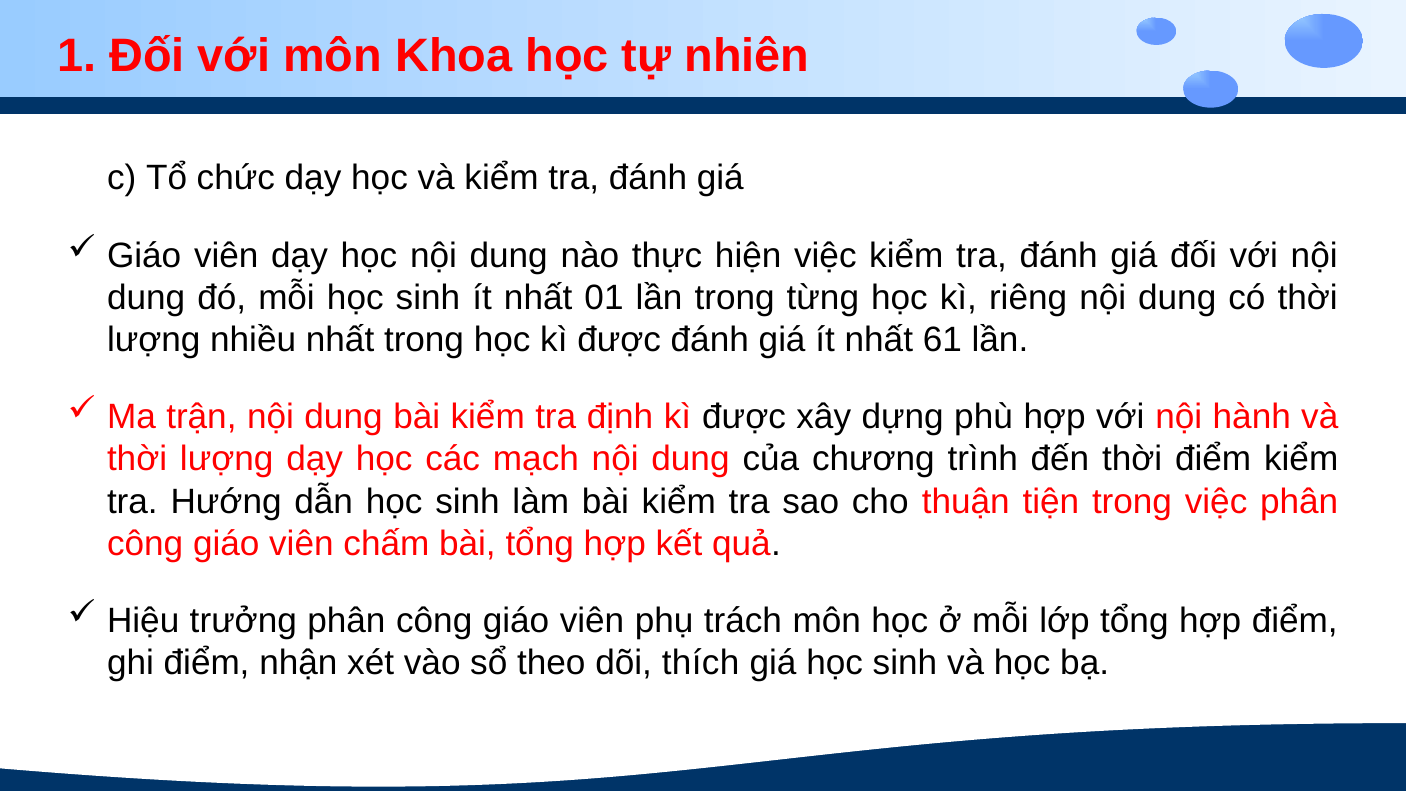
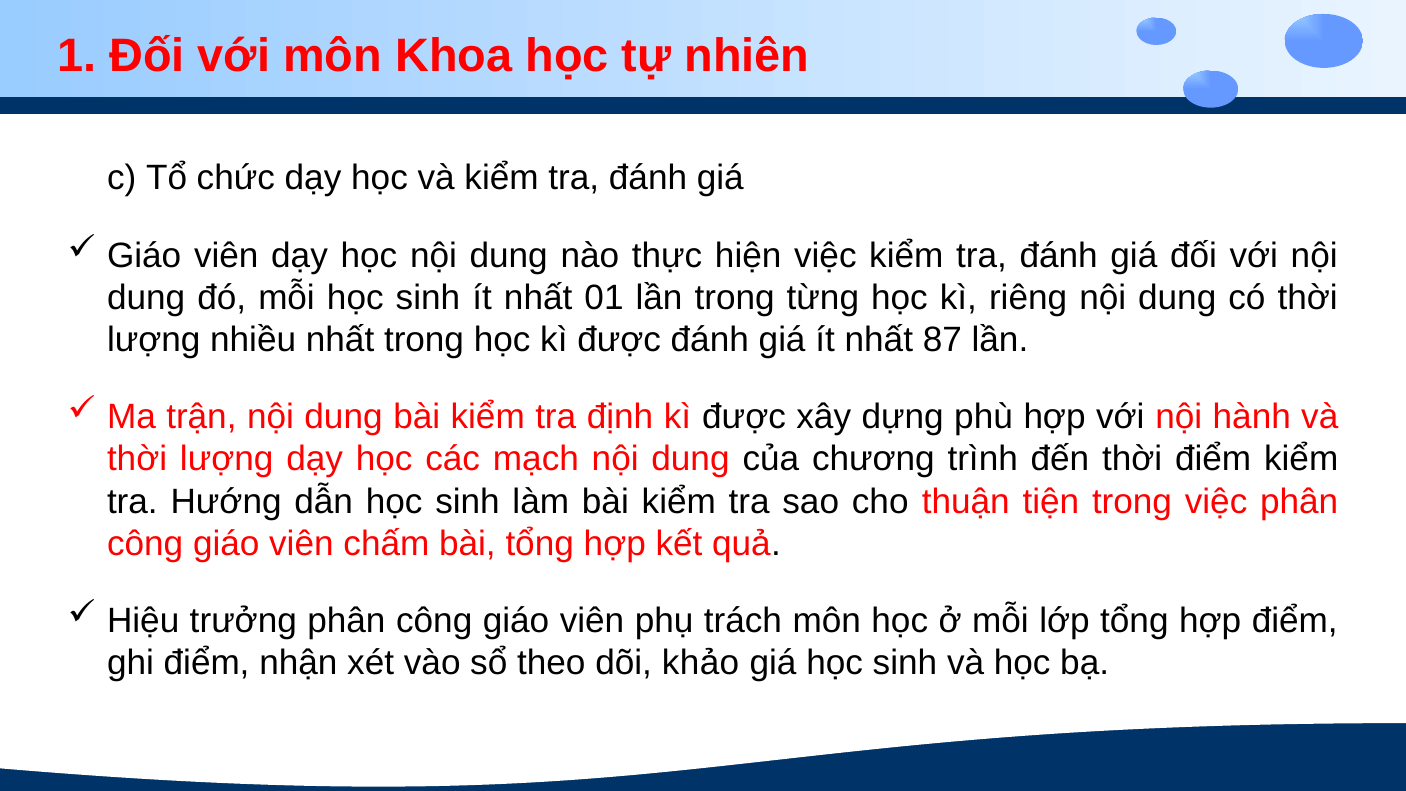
61: 61 -> 87
thích: thích -> khảo
